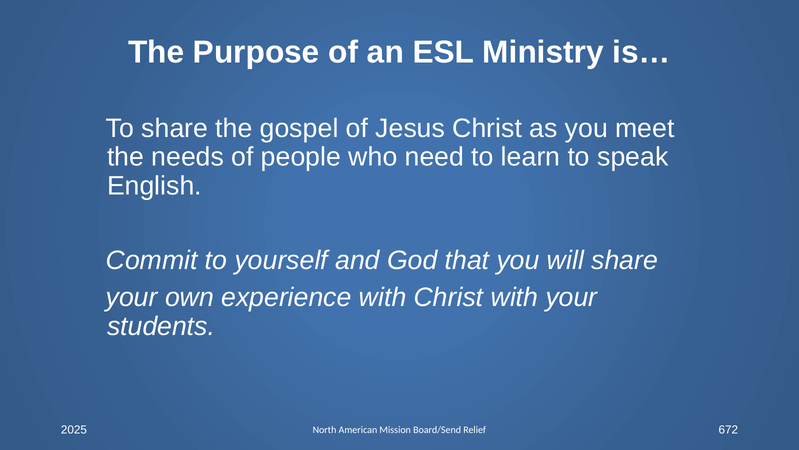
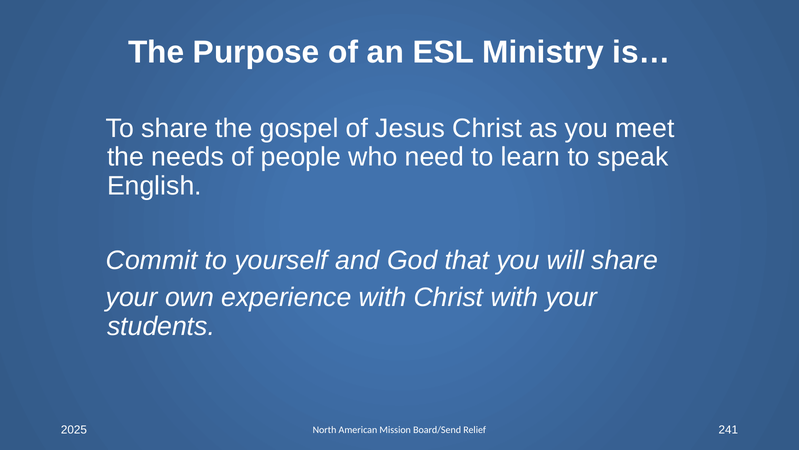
672: 672 -> 241
